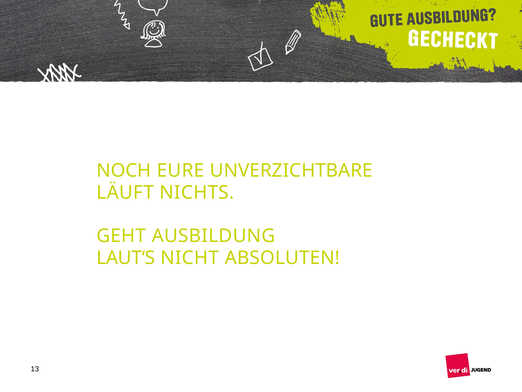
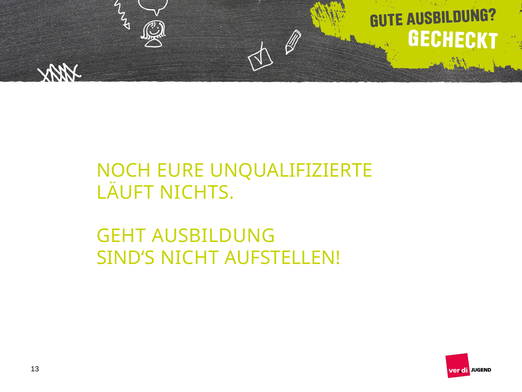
UNVERZICHTBARE: UNVERZICHTBARE -> UNQUALIFIZIERTE
LAUT‘S: LAUT‘S -> SIND‘S
ABSOLUTEN: ABSOLUTEN -> AUFSTELLEN
